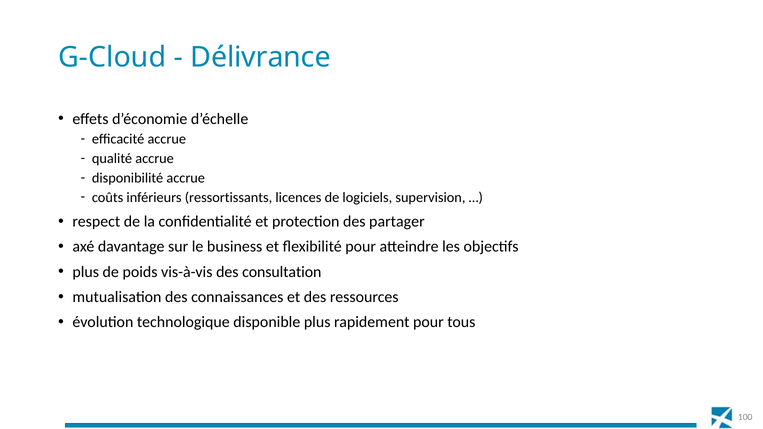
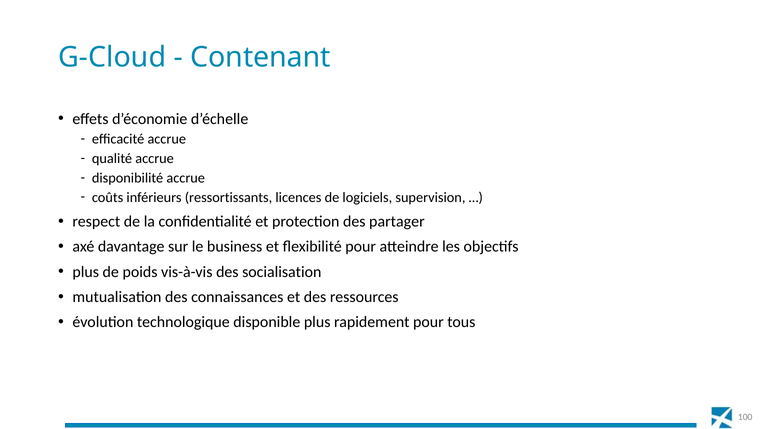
Délivrance: Délivrance -> Contenant
consultation: consultation -> socialisation
